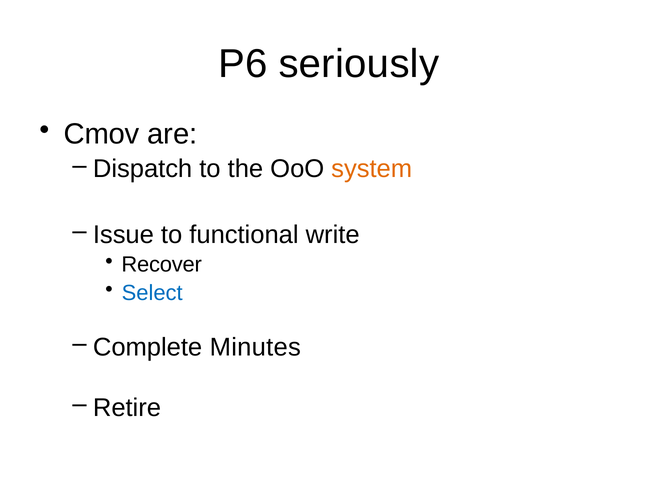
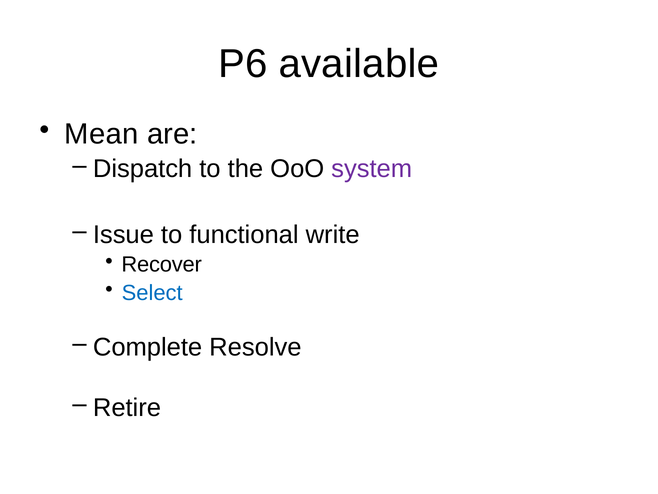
seriously: seriously -> available
Cmov: Cmov -> Mean
system colour: orange -> purple
Minutes: Minutes -> Resolve
